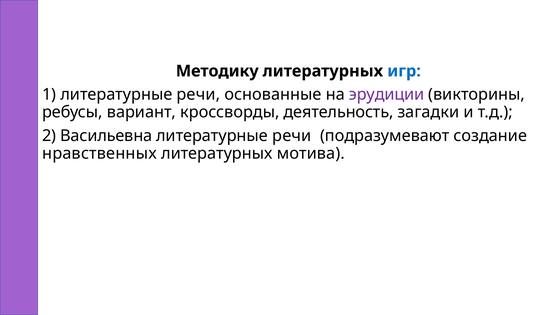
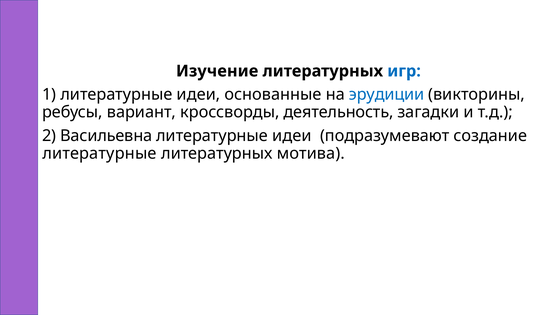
Методику: Методику -> Изучение
1 литературные речи: речи -> идеи
эрудиции colour: purple -> blue
речи at (292, 135): речи -> идеи
нравственных at (99, 153): нравственных -> литературные
